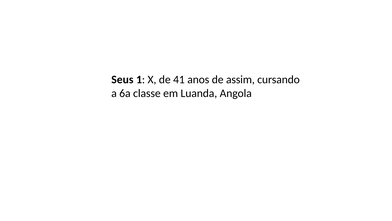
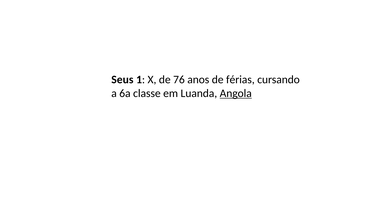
41: 41 -> 76
assim: assim -> férias
Angola underline: none -> present
